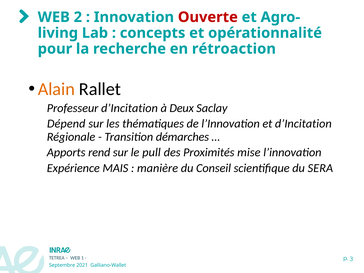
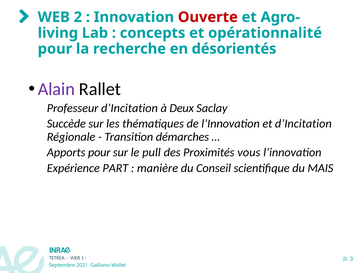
rétroaction: rétroaction -> désorientés
Alain colour: orange -> purple
Dépend: Dépend -> Succède
Apports rend: rend -> pour
mise: mise -> vous
MAIS: MAIS -> PART
SERA: SERA -> MAIS
